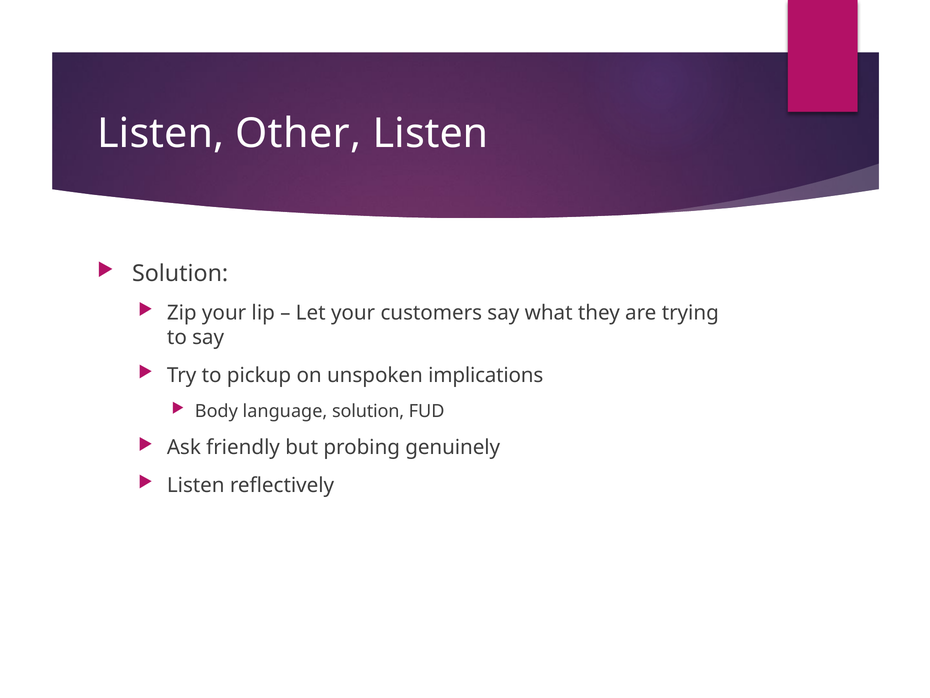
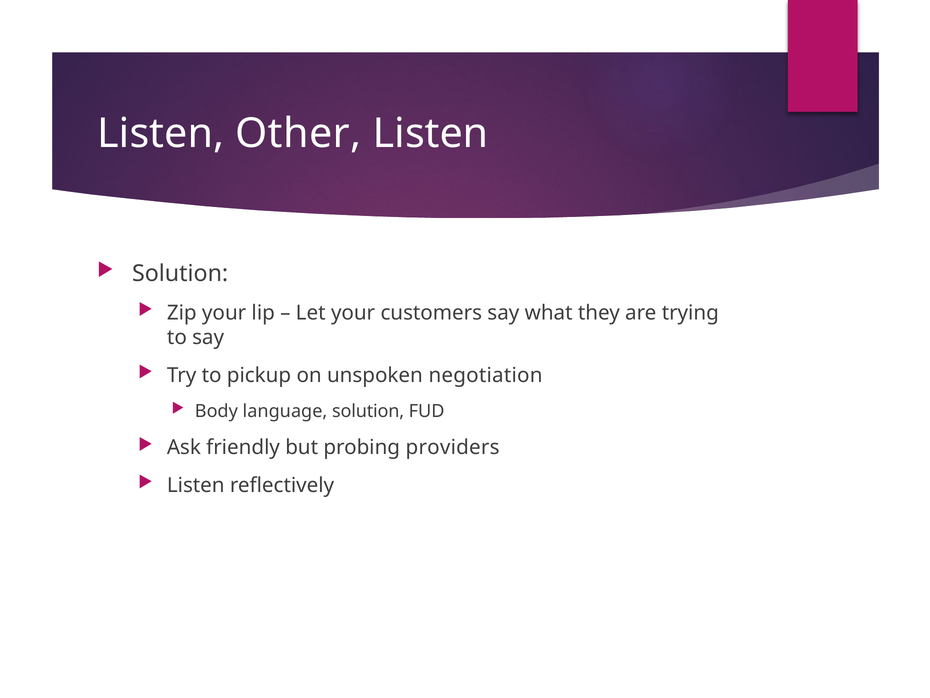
implications: implications -> negotiation
genuinely: genuinely -> providers
